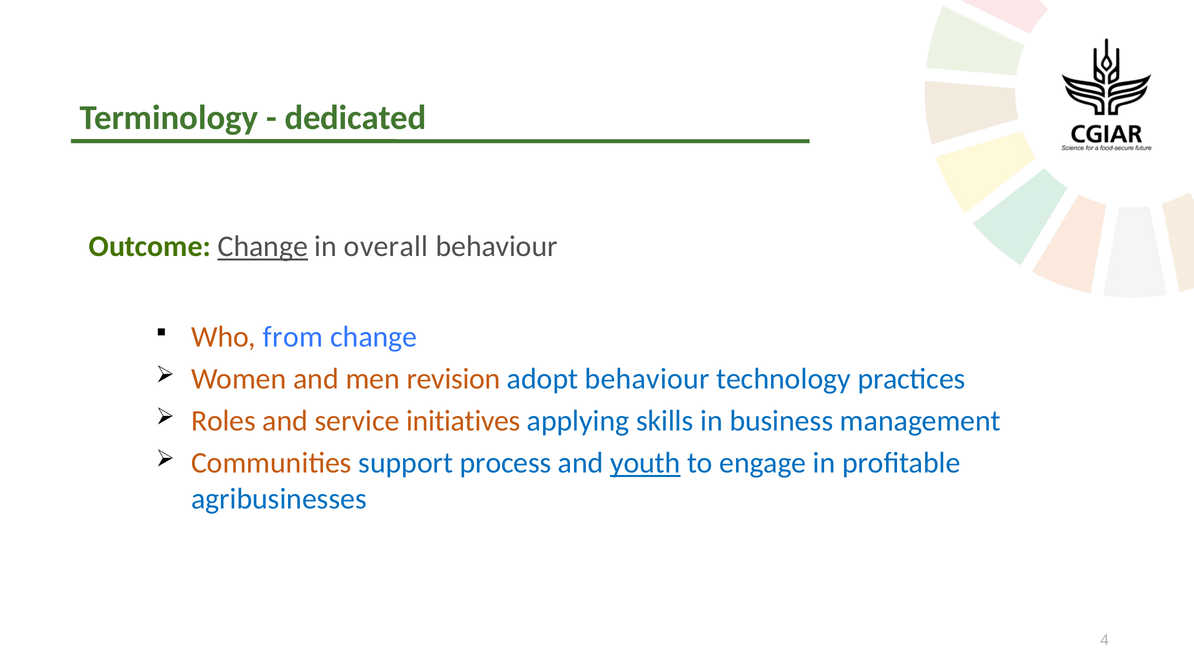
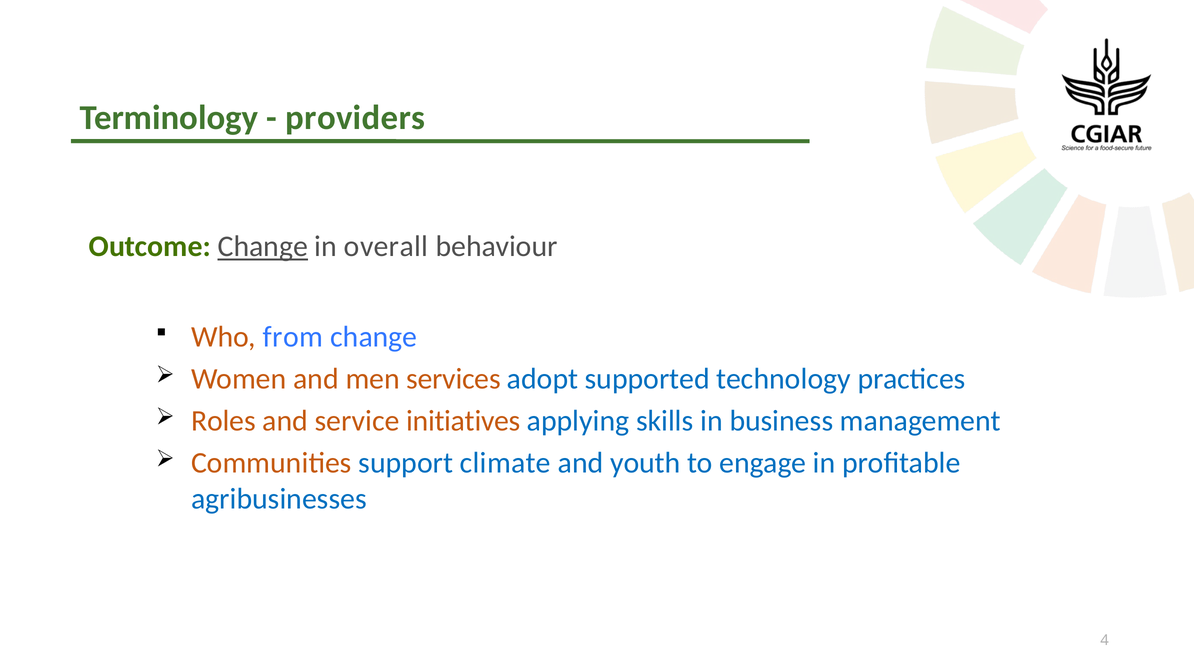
dedicated: dedicated -> providers
revision: revision -> services
adopt behaviour: behaviour -> supported
process: process -> climate
youth underline: present -> none
